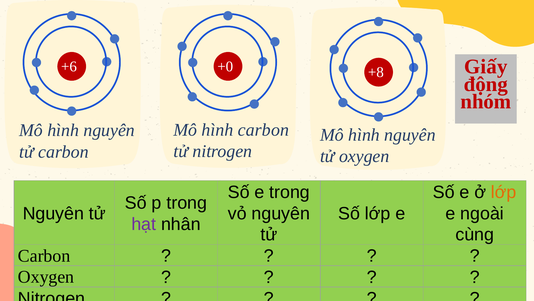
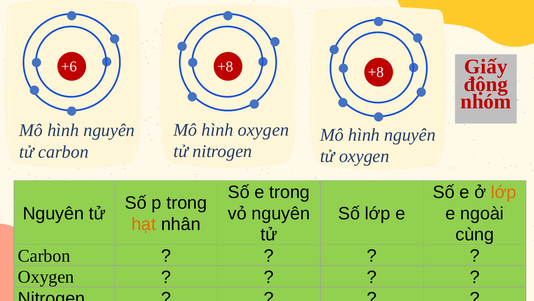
+6 +0: +0 -> +8
hình carbon: carbon -> oxygen
hạt colour: purple -> orange
